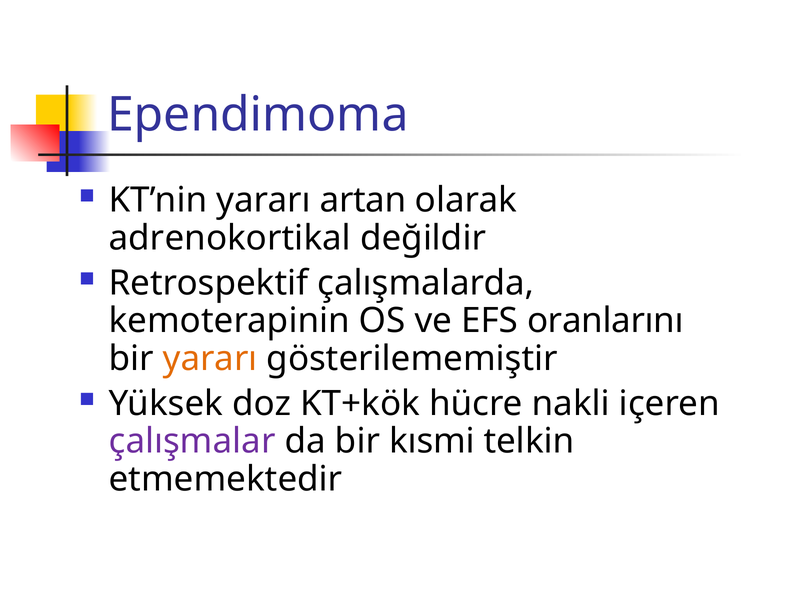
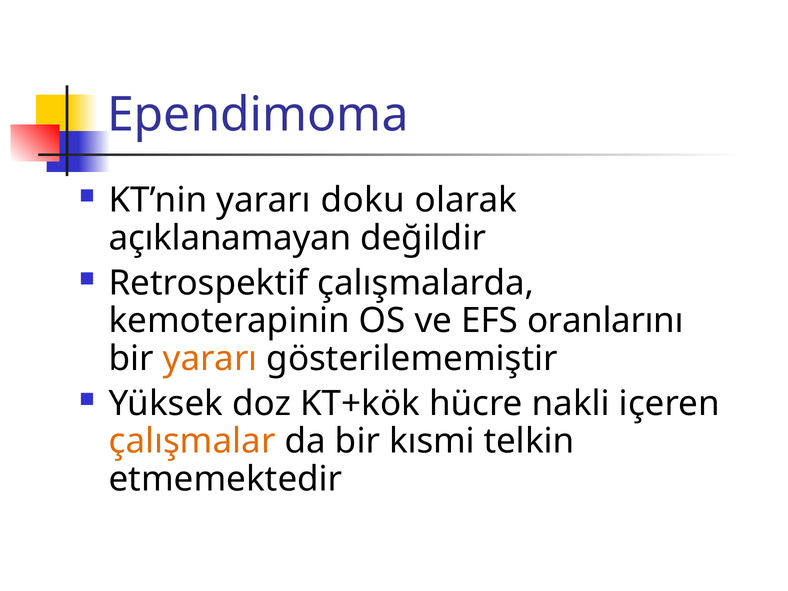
artan: artan -> doku
adrenokortikal: adrenokortikal -> açıklanamayan
çalışmalar colour: purple -> orange
